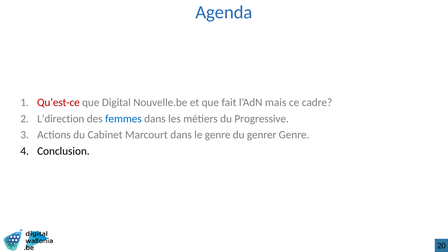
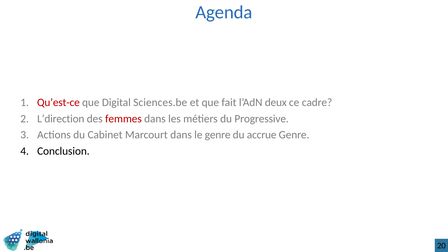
Nouvelle.be: Nouvelle.be -> Sciences.be
mais: mais -> deux
femmes colour: blue -> red
genrer: genrer -> accrue
